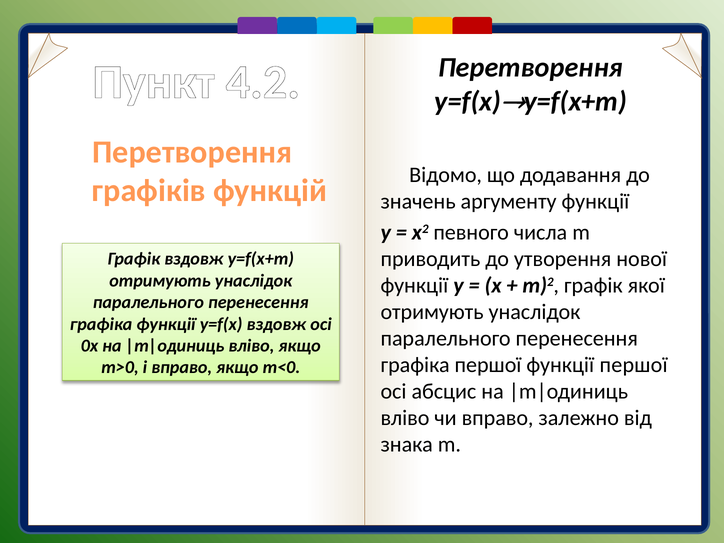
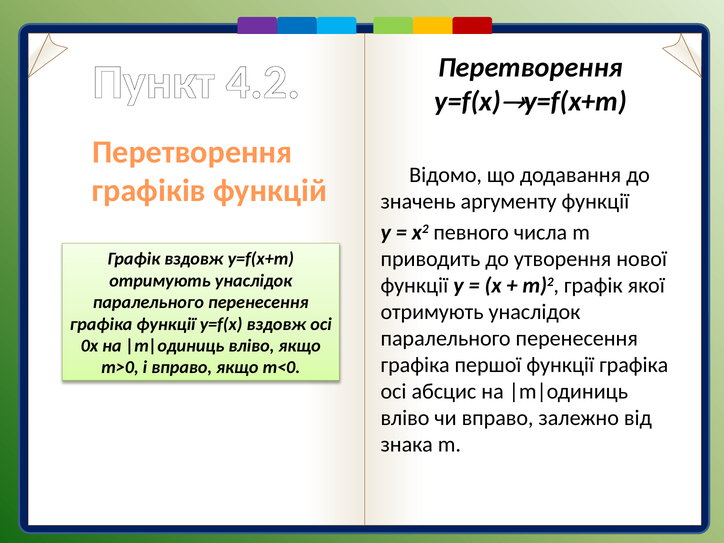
функції першої: першої -> графіка
